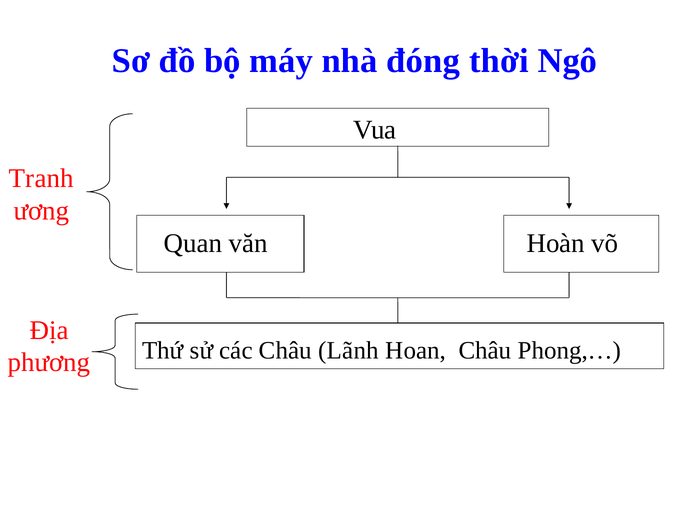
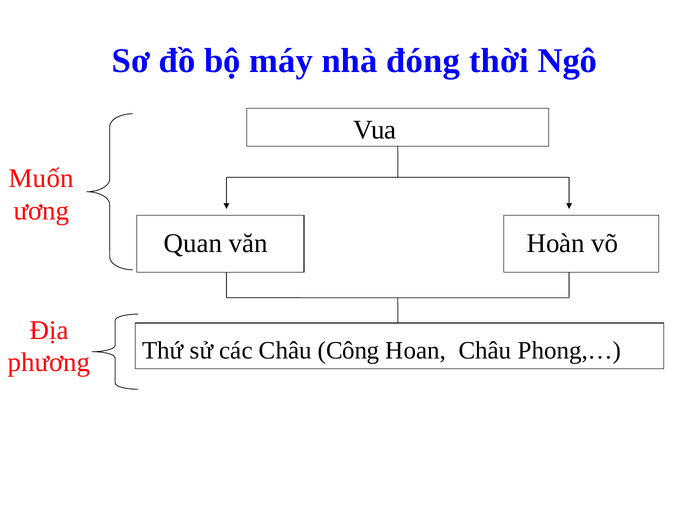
Tranh: Tranh -> Muốn
Lãnh: Lãnh -> Công
